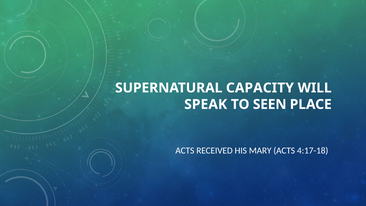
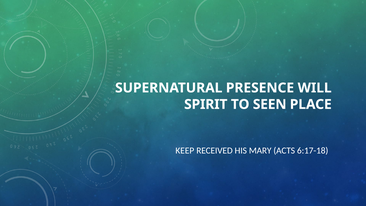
CAPACITY: CAPACITY -> PRESENCE
SPEAK: SPEAK -> SPIRIT
ACTS at (185, 150): ACTS -> KEEP
4:17-18: 4:17-18 -> 6:17-18
